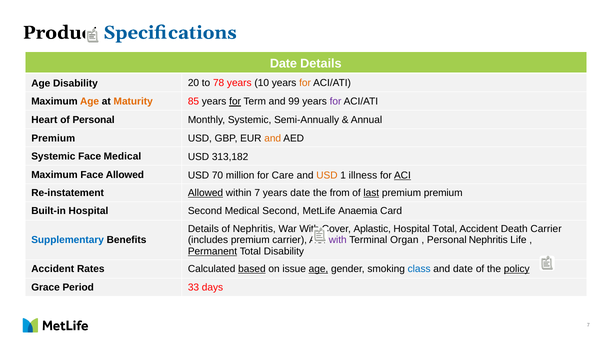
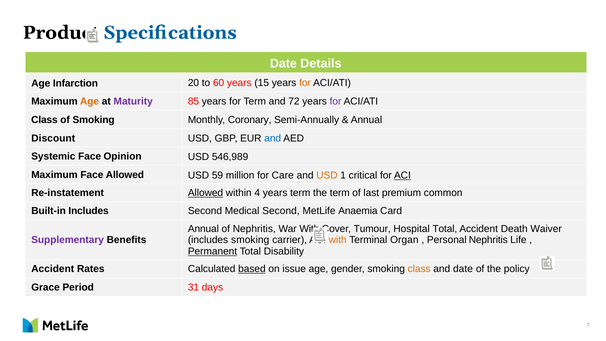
Age Disability: Disability -> Infarction
78: 78 -> 60
10: 10 -> 15
Maturity colour: orange -> purple
for at (235, 102) underline: present -> none
99: 99 -> 72
Heart at (44, 120): Heart -> Class
of Personal: Personal -> Smoking
Monthly Systemic: Systemic -> Coronary
Premium at (53, 138): Premium -> Discount
and at (273, 138) colour: orange -> blue
Face Medical: Medical -> Opinion
313,182: 313,182 -> 546,989
70: 70 -> 59
illness: illness -> critical
within 7: 7 -> 4
years date: date -> term
the from: from -> term
last underline: present -> none
premium premium: premium -> common
Built-in Hospital: Hospital -> Includes
Details at (203, 229): Details -> Annual
Aplastic: Aplastic -> Tumour
Death Carrier: Carrier -> Waiver
Supplementary colour: blue -> purple
includes premium: premium -> smoking
with at (338, 240) colour: purple -> orange
age at (318, 269) underline: present -> none
class at (419, 269) colour: blue -> orange
policy underline: present -> none
33: 33 -> 31
